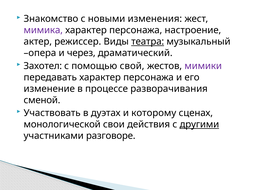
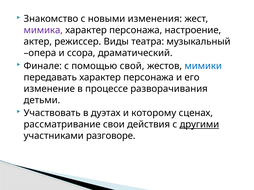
театра underline: present -> none
через: через -> ссора
Захотел: Захотел -> Финале
мимики colour: purple -> blue
сменой: сменой -> детьми
монологической: монологической -> рассматривание
